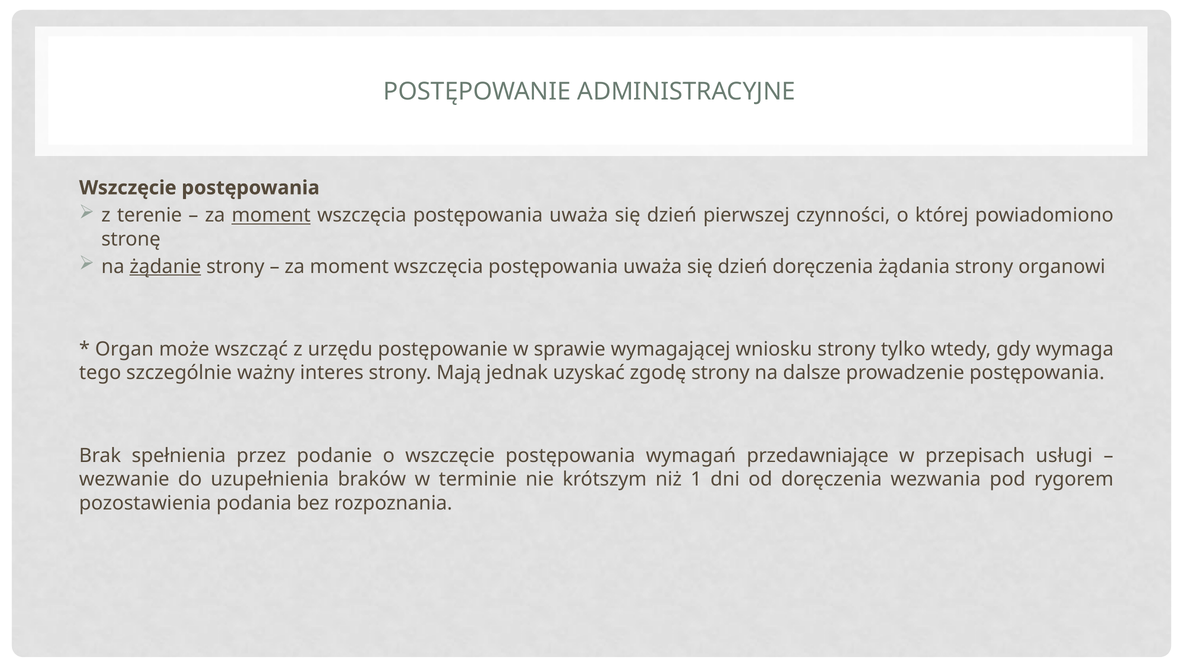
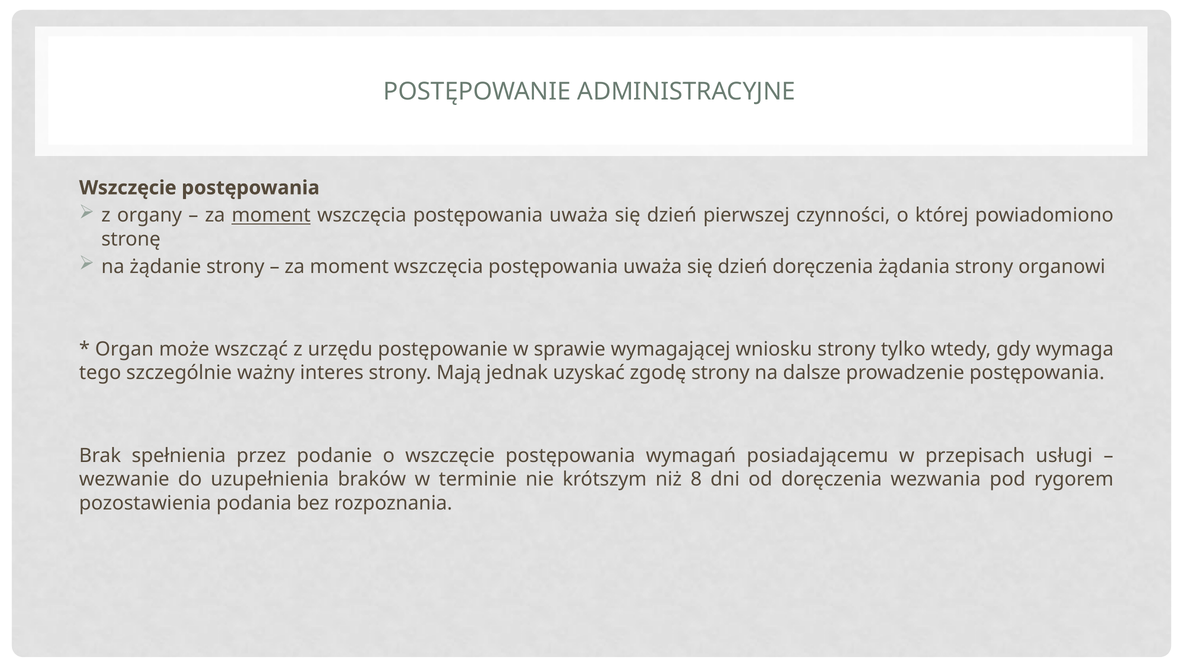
terenie: terenie -> organy
żądanie underline: present -> none
przedawniające: przedawniające -> posiadającemu
1: 1 -> 8
